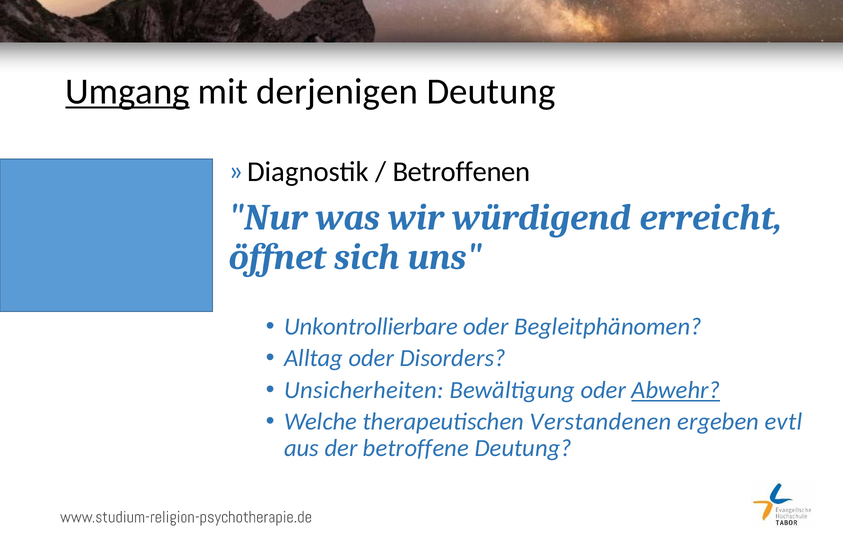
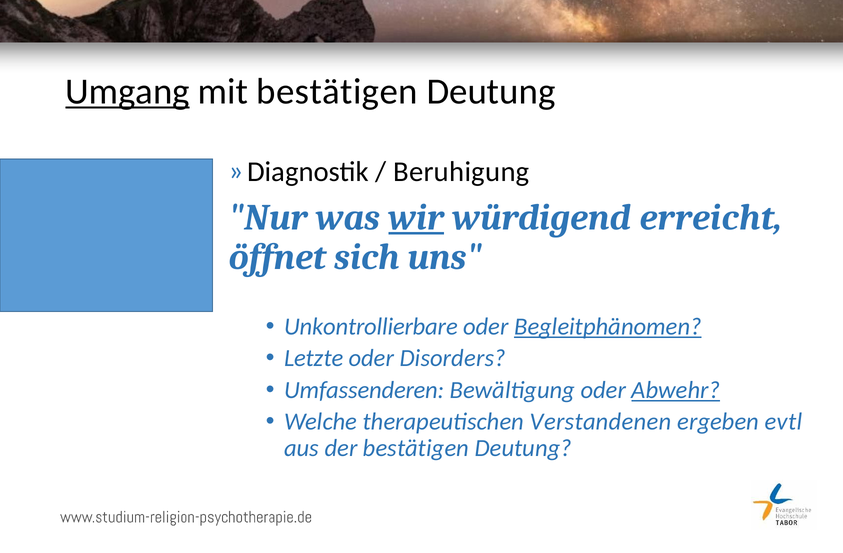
mit derjenigen: derjenigen -> bestätigen
Betroffenen: Betroffenen -> Beruhigung
wir underline: none -> present
Begleitphänomen underline: none -> present
Alltag: Alltag -> Letzte
Unsicherheiten: Unsicherheiten -> Umfassenderen
der betroffene: betroffene -> bestätigen
